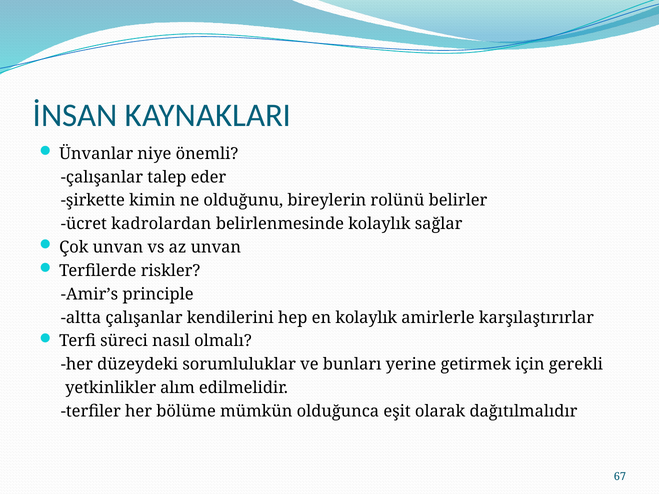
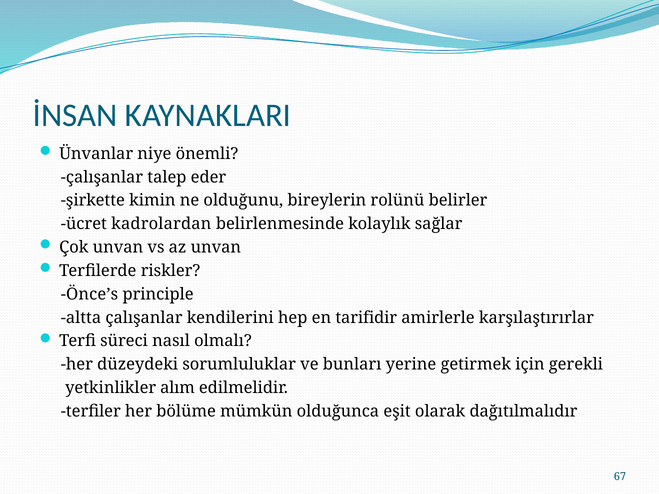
Amir’s: Amir’s -> Önce’s
en kolaylık: kolaylık -> tarifidir
